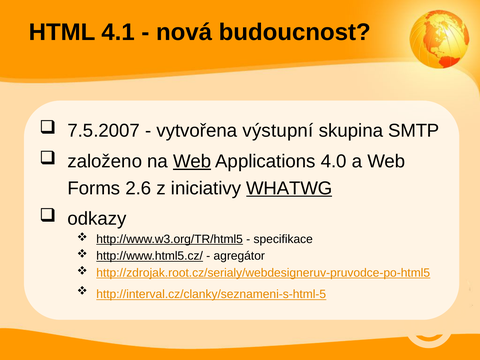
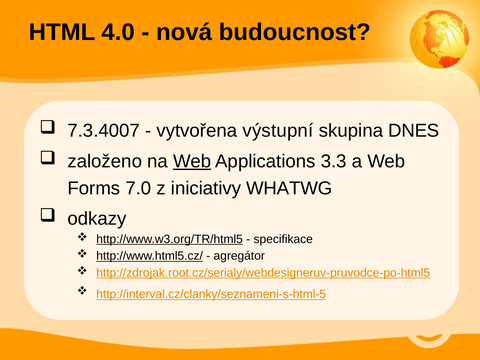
4.1: 4.1 -> 4.0
7.5.2007: 7.5.2007 -> 7.3.4007
SMTP: SMTP -> DNES
4.0: 4.0 -> 3.3
2.6: 2.6 -> 7.0
WHATWG underline: present -> none
